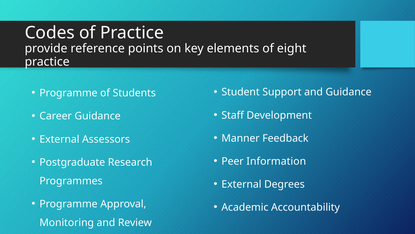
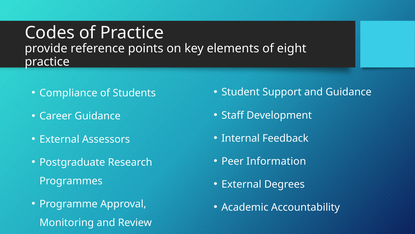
Programme at (68, 93): Programme -> Compliance
Manner: Manner -> Internal
